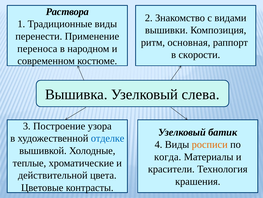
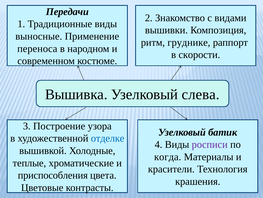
Раствора: Раствора -> Передачи
перенести: перенести -> выносные
основная: основная -> груднике
росписи colour: orange -> purple
действительной: действительной -> приспособления
